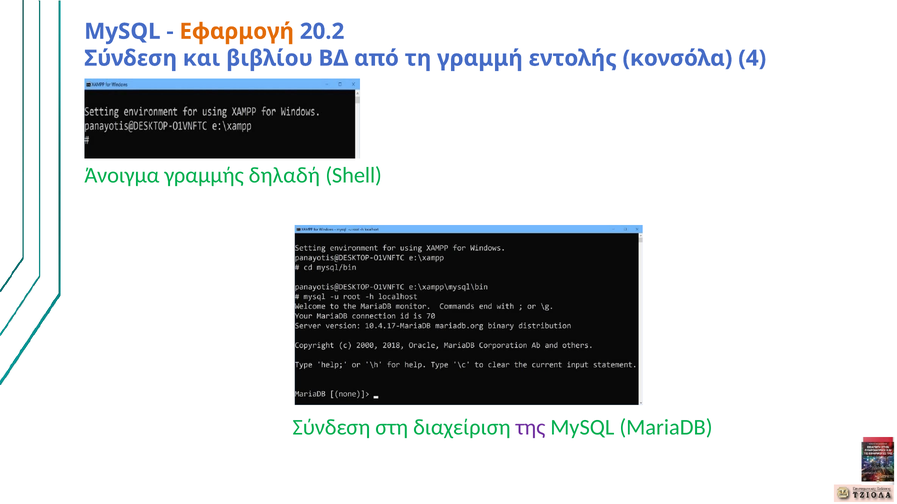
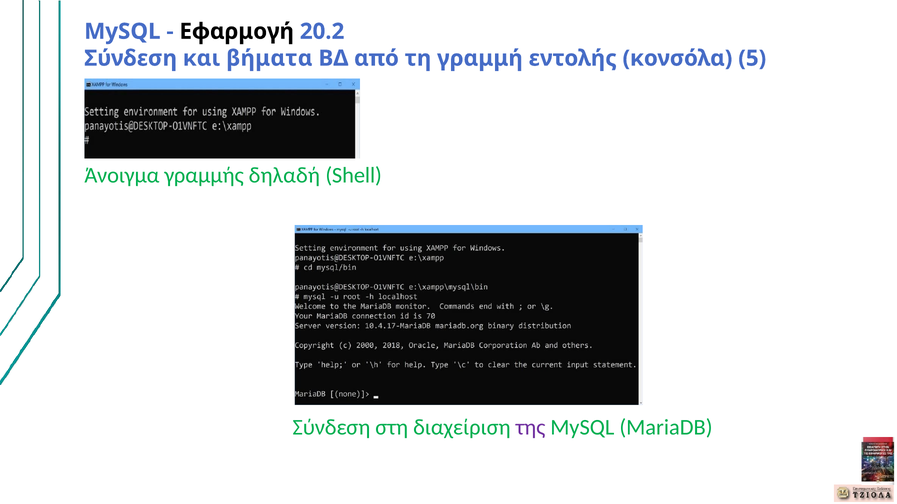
Εφαρμογή colour: orange -> black
βιβλίου: βιβλίου -> βήματα
4: 4 -> 5
